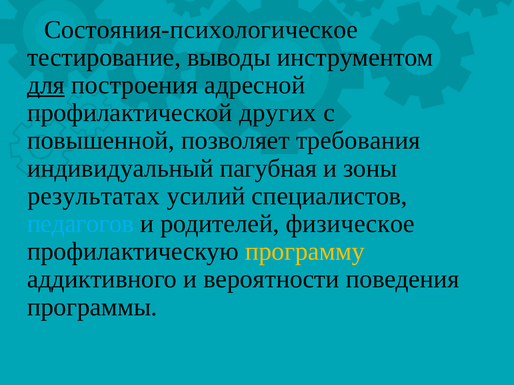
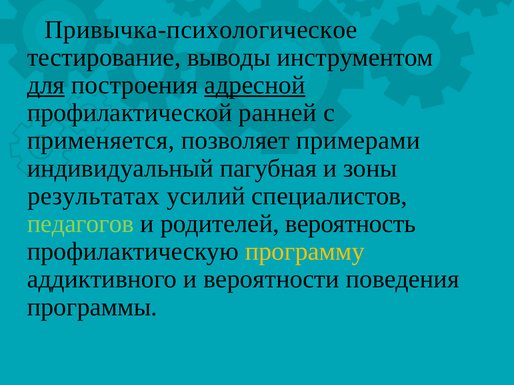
Состояния-психологическое: Состояния-психологическое -> Привычка-психологическое
адресной underline: none -> present
других: других -> ранней
повышенной: повышенной -> применяется
требования: требования -> примерами
педагогов colour: light blue -> light green
физическое: физическое -> вероятность
